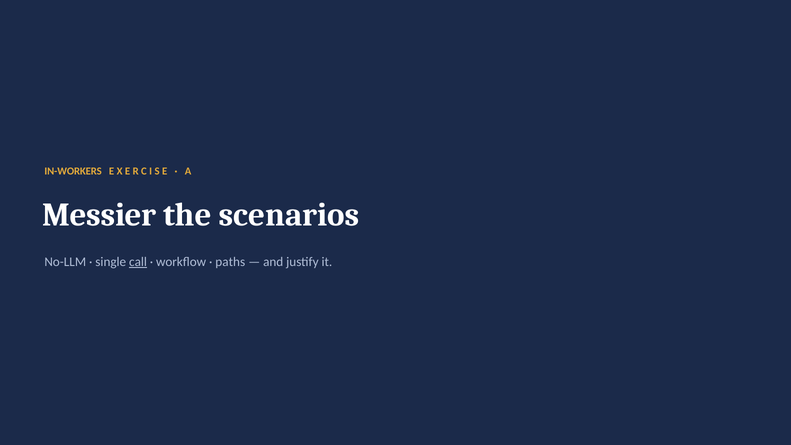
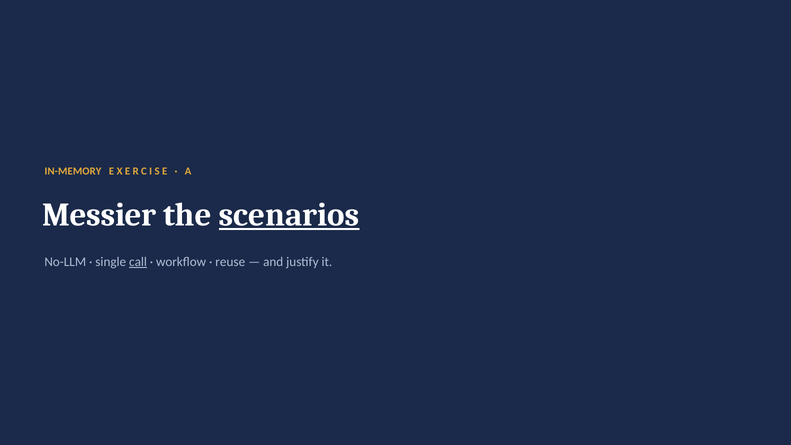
IN-WORKERS: IN-WORKERS -> IN-MEMORY
scenarios underline: none -> present
paths: paths -> reuse
